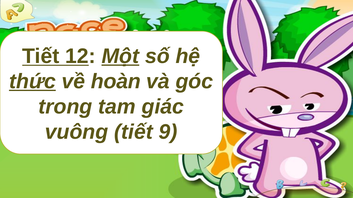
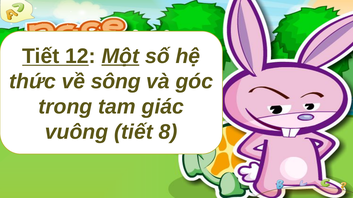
thức underline: present -> none
hoàn: hoàn -> sông
9: 9 -> 8
